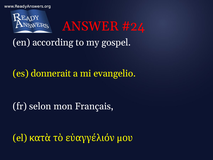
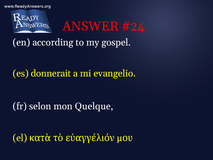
Français: Français -> Quelque
